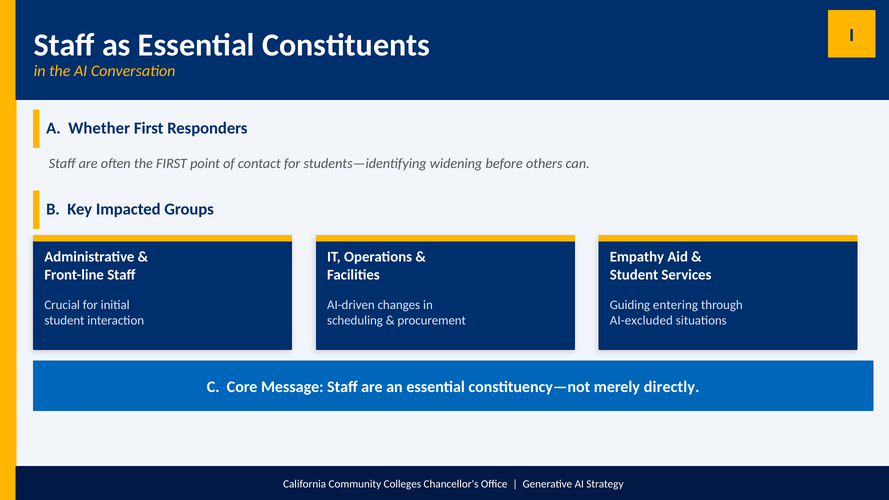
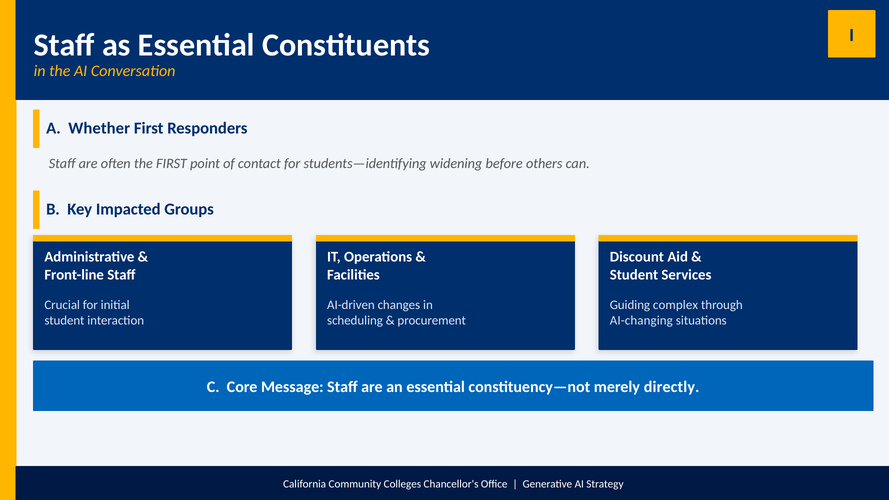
Empathy: Empathy -> Discount
entering: entering -> complex
AI-excluded: AI-excluded -> AI-changing
